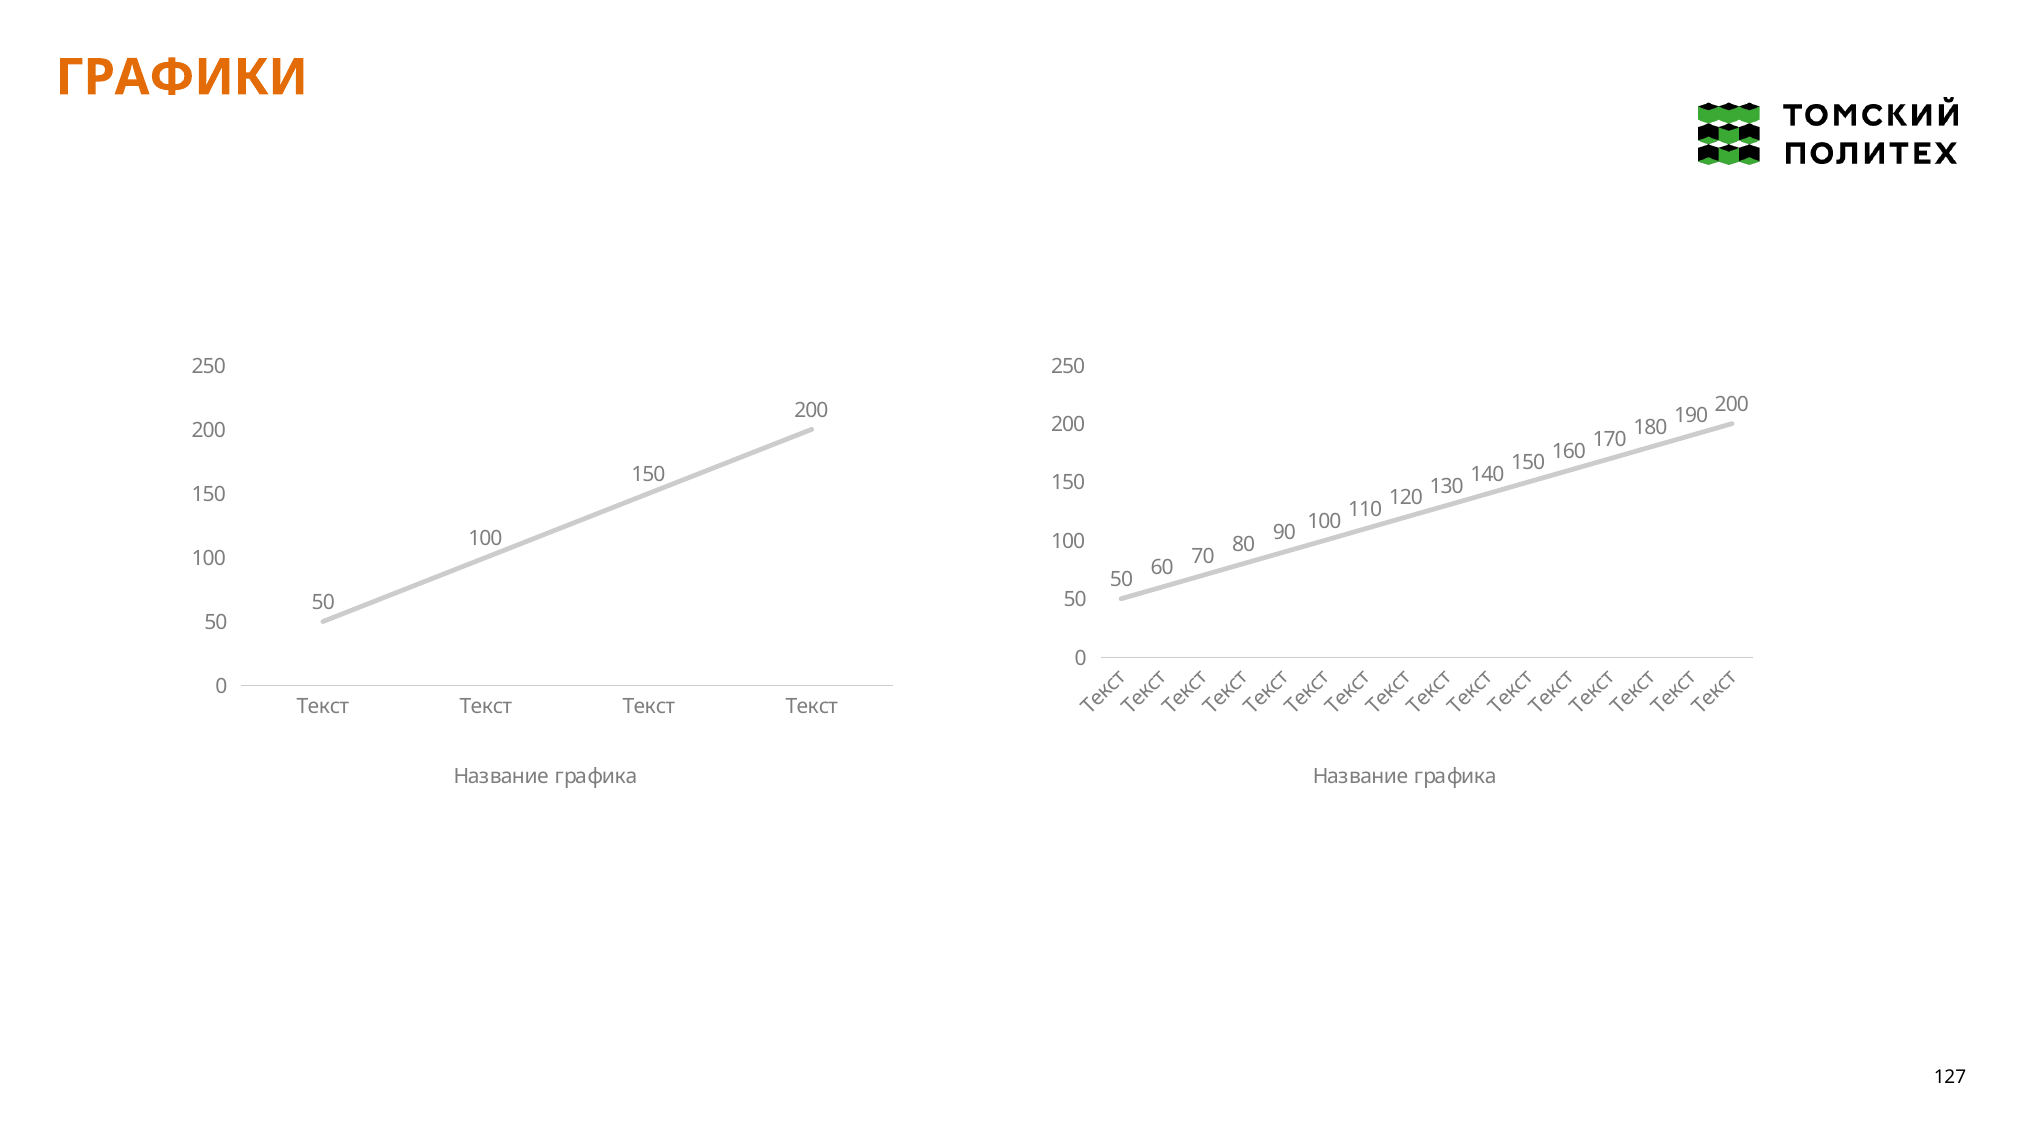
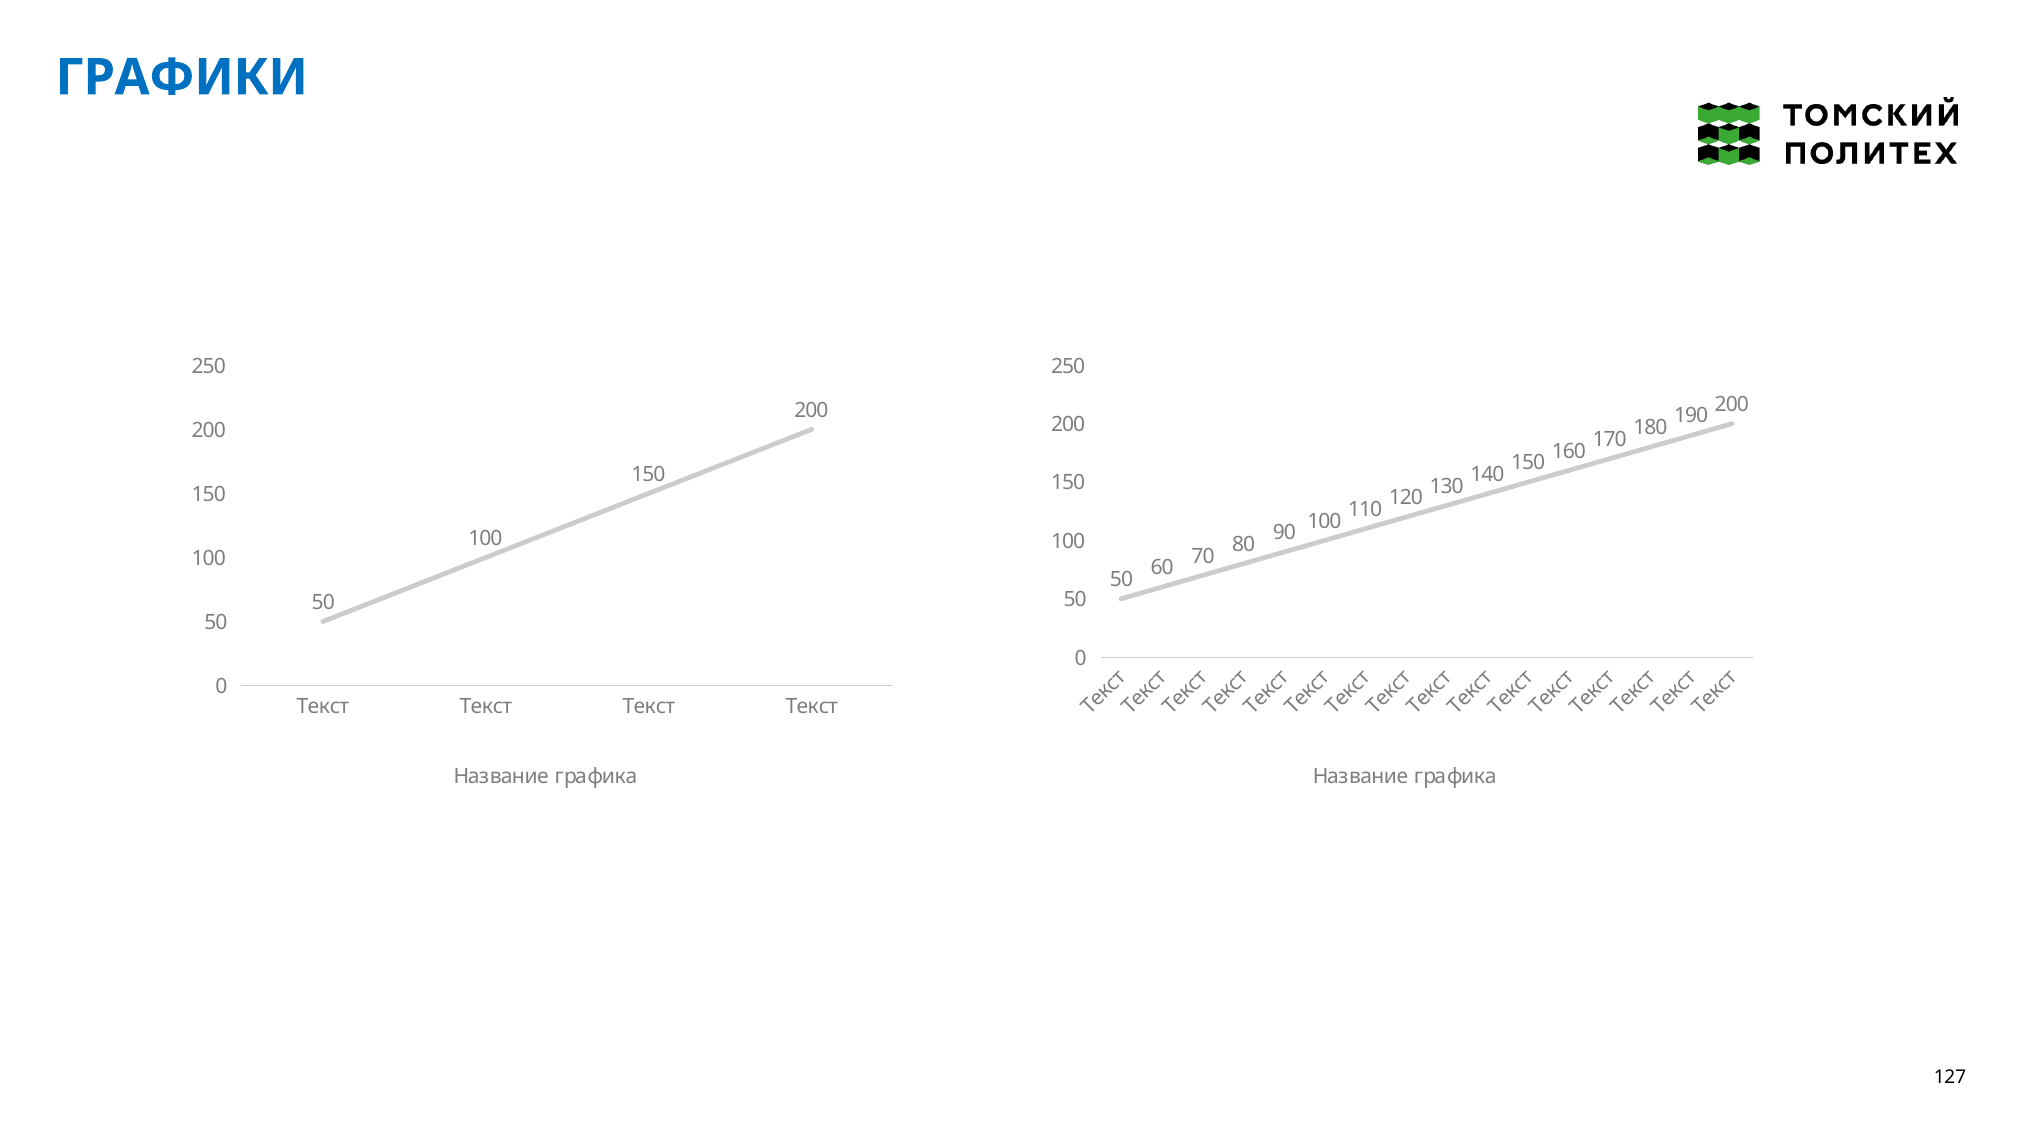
ГРАФИКИ colour: orange -> blue
